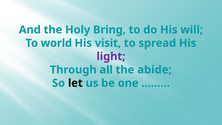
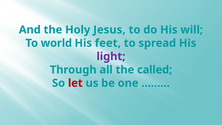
Bring: Bring -> Jesus
visit: visit -> feet
abide: abide -> called
let colour: black -> red
